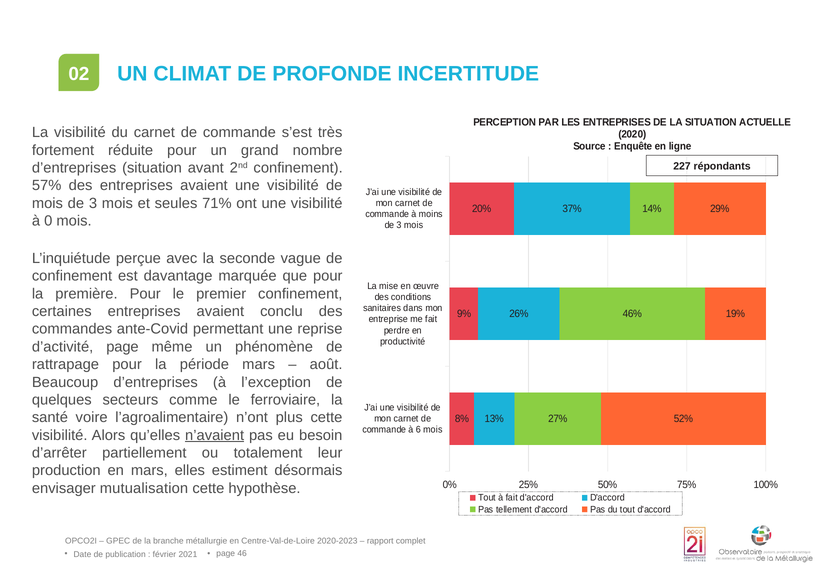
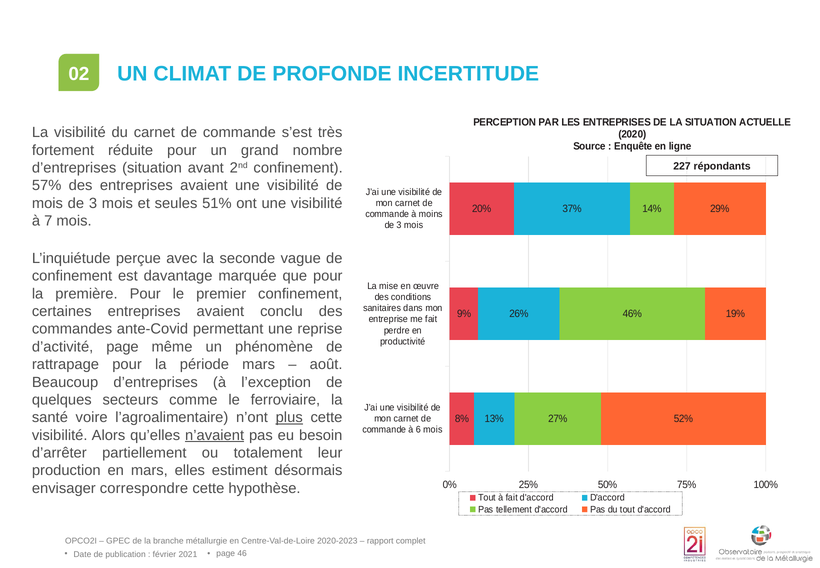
71%: 71% -> 51%
0: 0 -> 7
plus underline: none -> present
mutualisation: mutualisation -> correspondre
